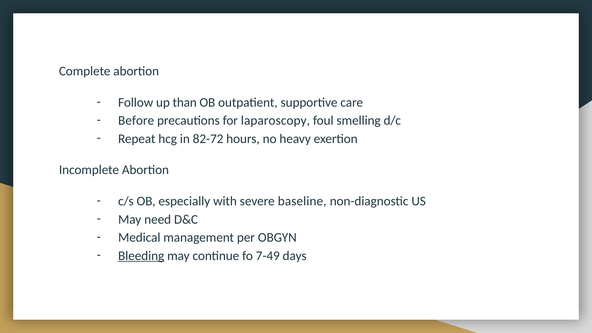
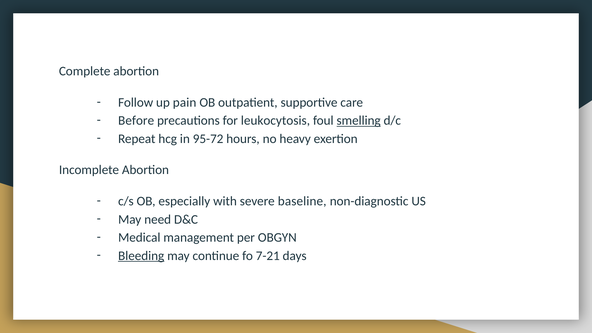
than: than -> pain
laparoscopy: laparoscopy -> leukocytosis
smelling underline: none -> present
82-72: 82-72 -> 95-72
7-49: 7-49 -> 7-21
